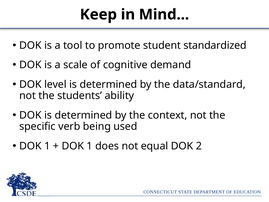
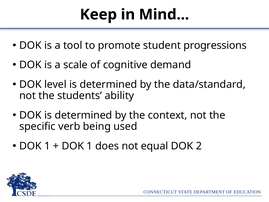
standardized: standardized -> progressions
